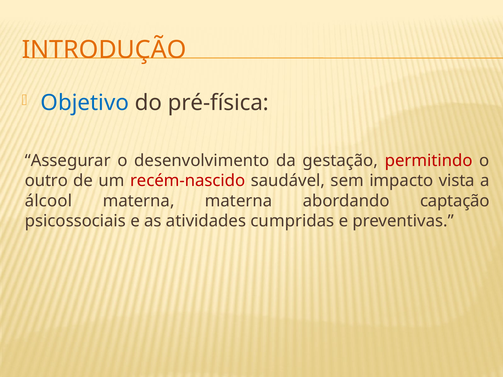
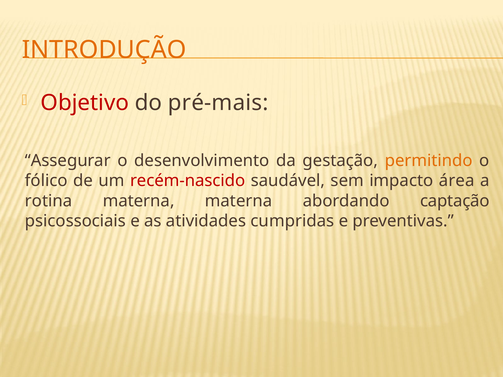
Objetivo colour: blue -> red
pré-física: pré-física -> pré-mais
permitindo colour: red -> orange
outro: outro -> fólico
vista: vista -> área
álcool: álcool -> rotina
